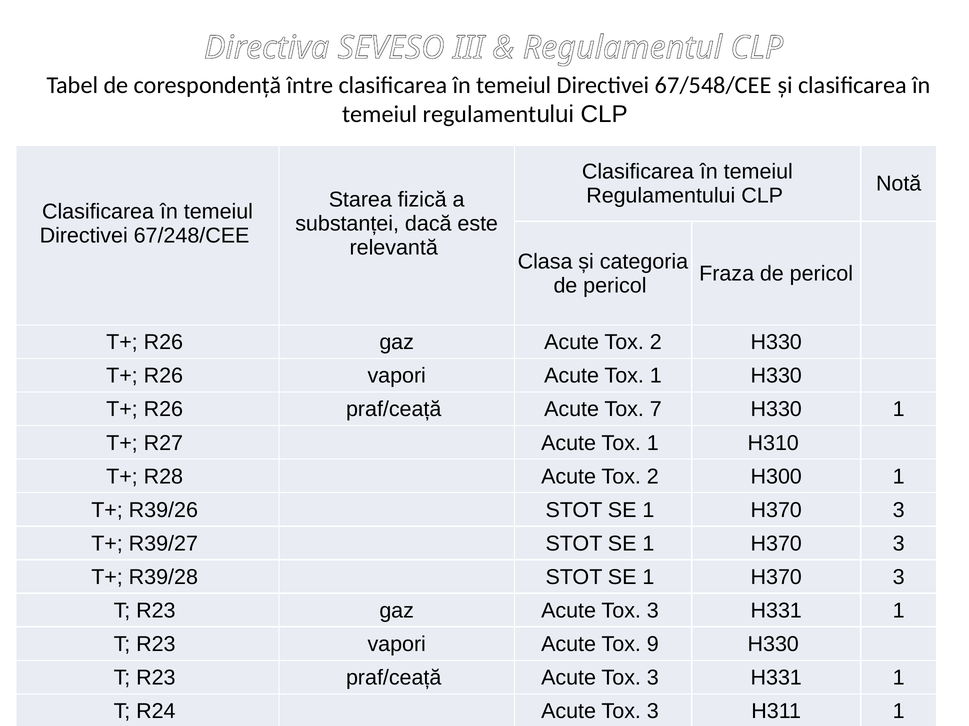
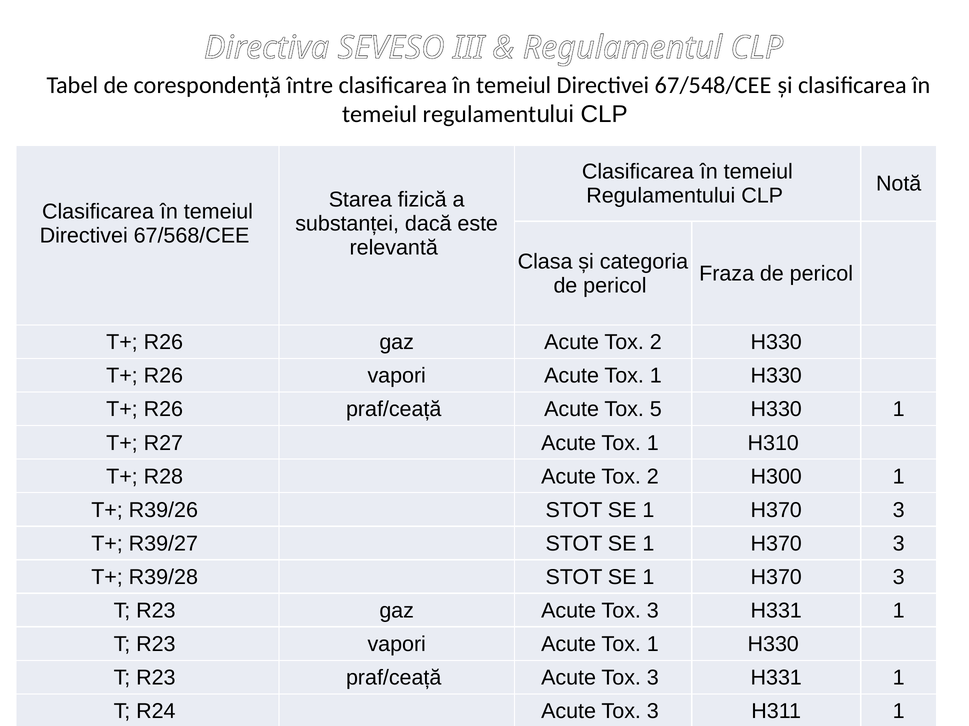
67/248/CEE: 67/248/CEE -> 67/568/CEE
7: 7 -> 5
9 at (653, 645): 9 -> 1
